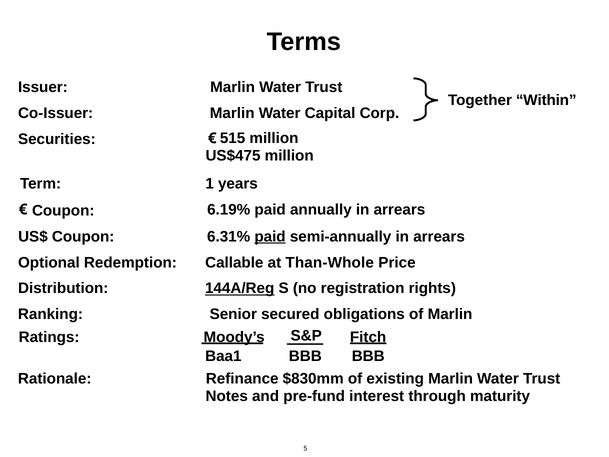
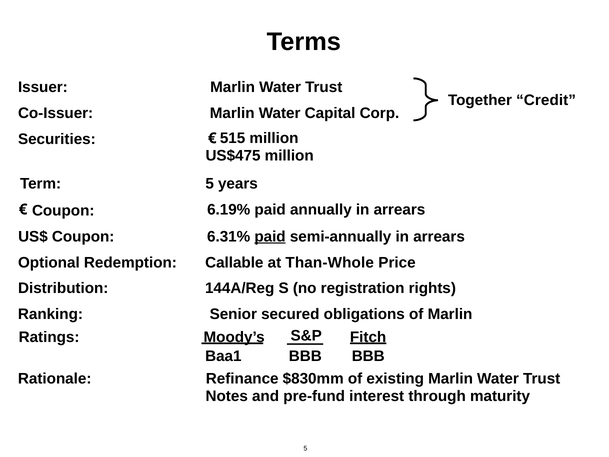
Within: Within -> Credit
Term 1: 1 -> 5
144A/Reg underline: present -> none
